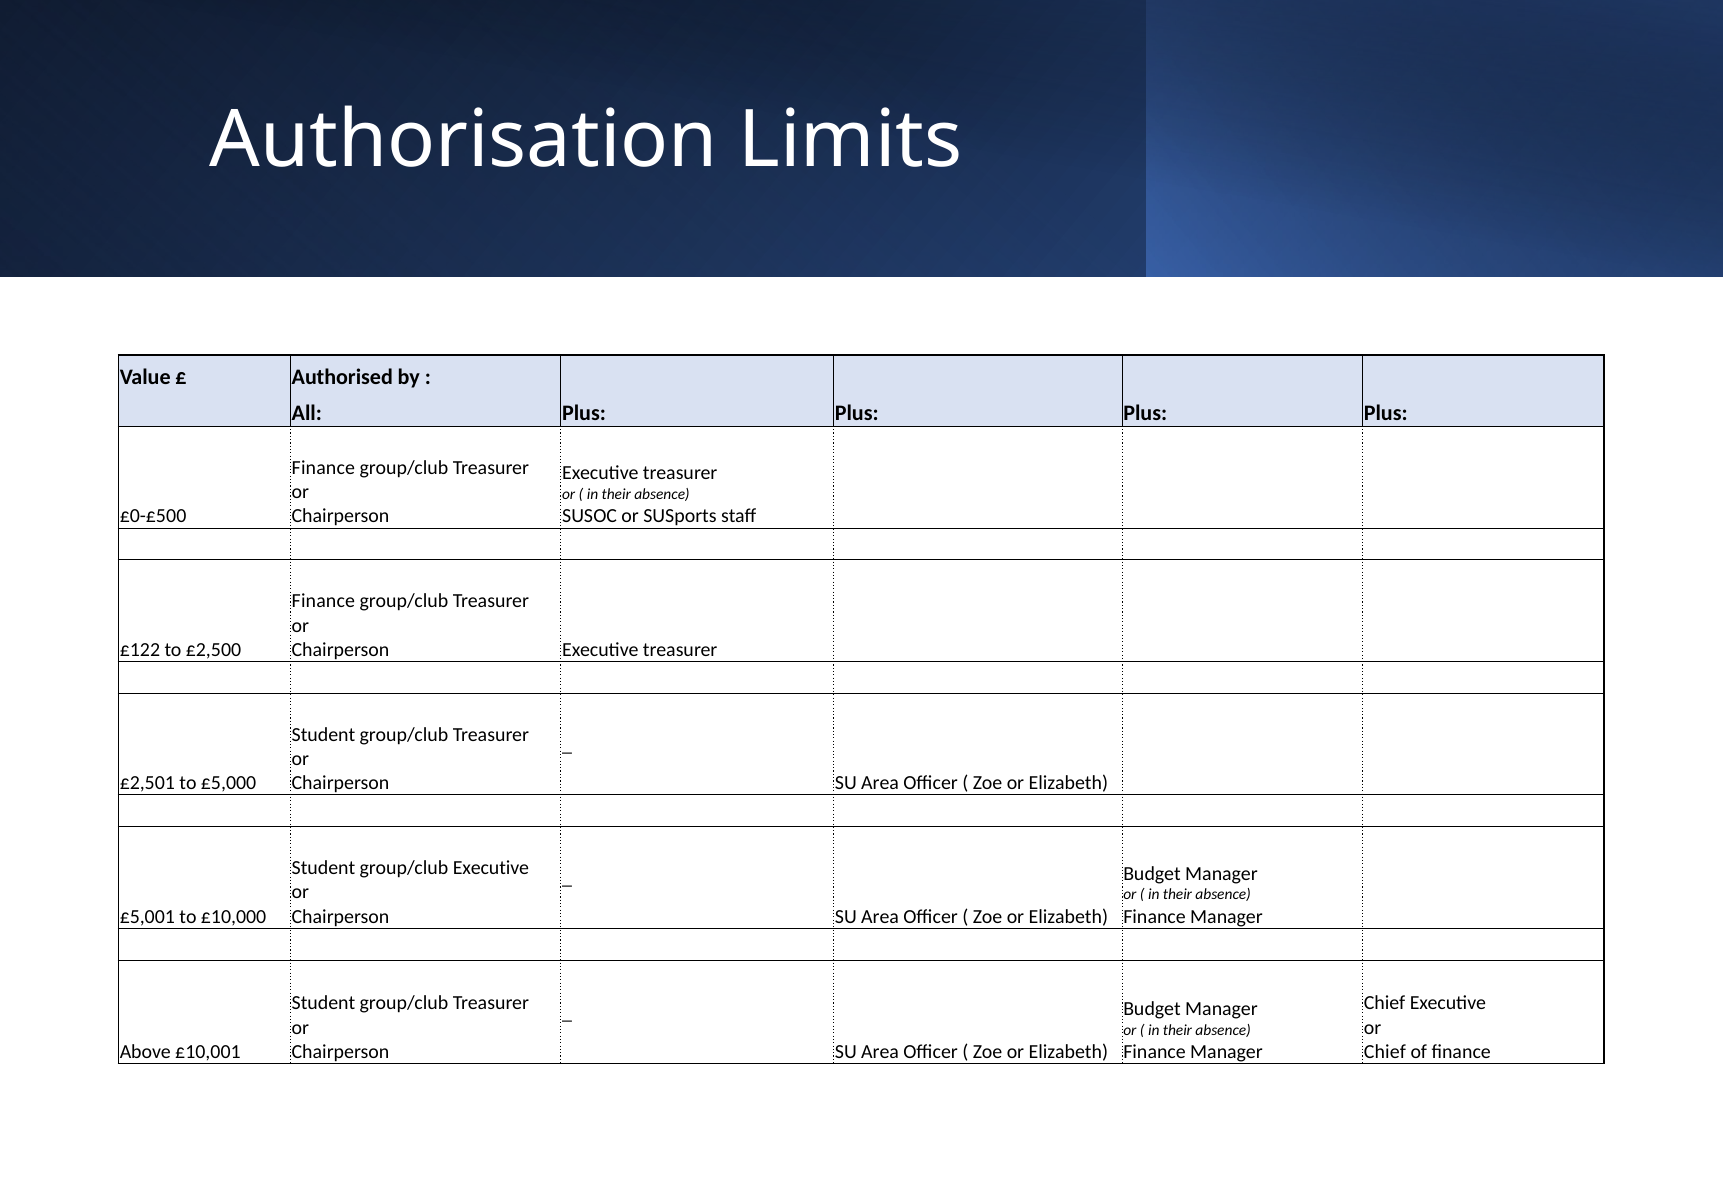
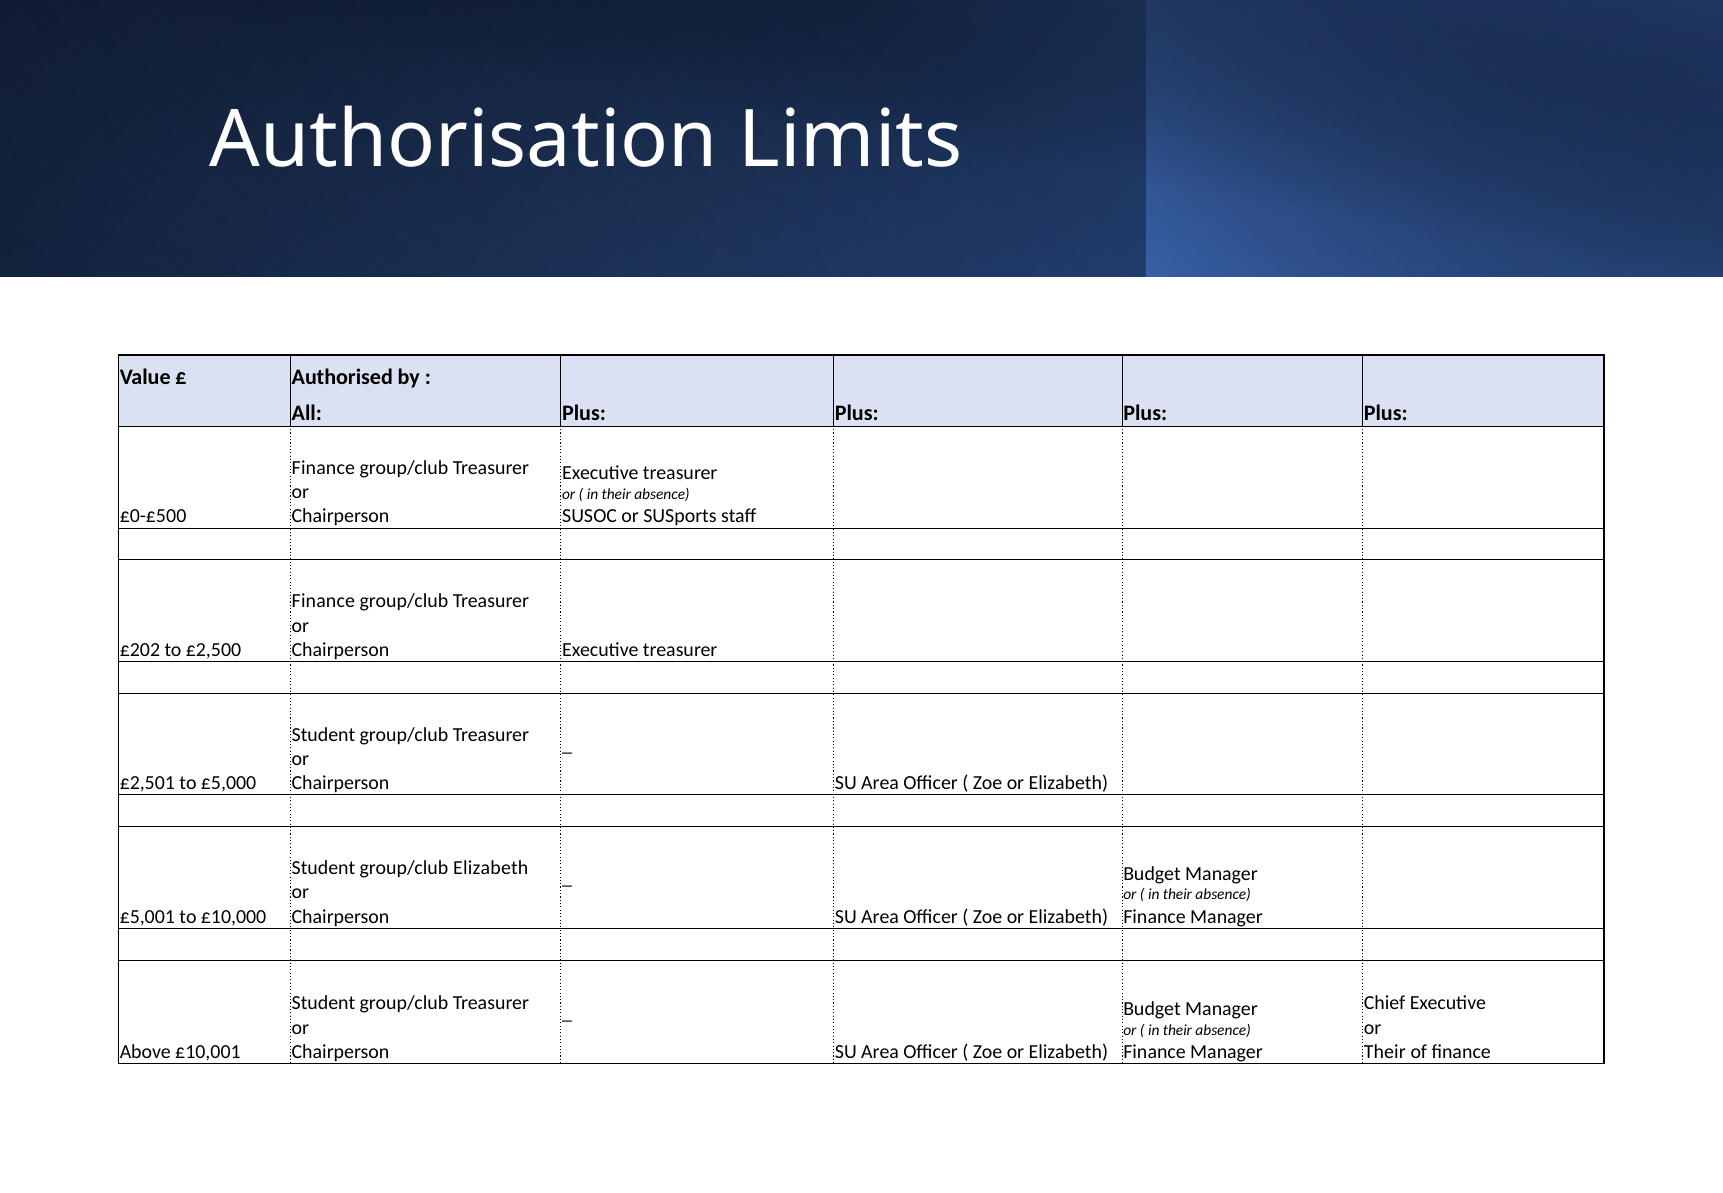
£122: £122 -> £202
group/club Executive: Executive -> Elizabeth
Chief at (1385, 1052): Chief -> Their
